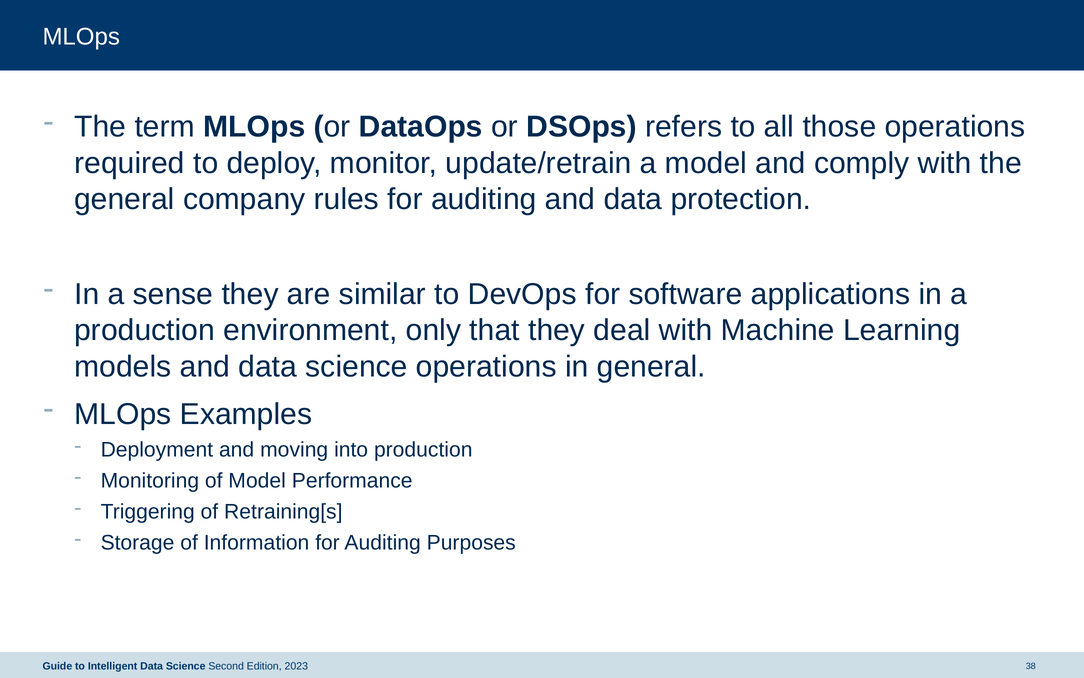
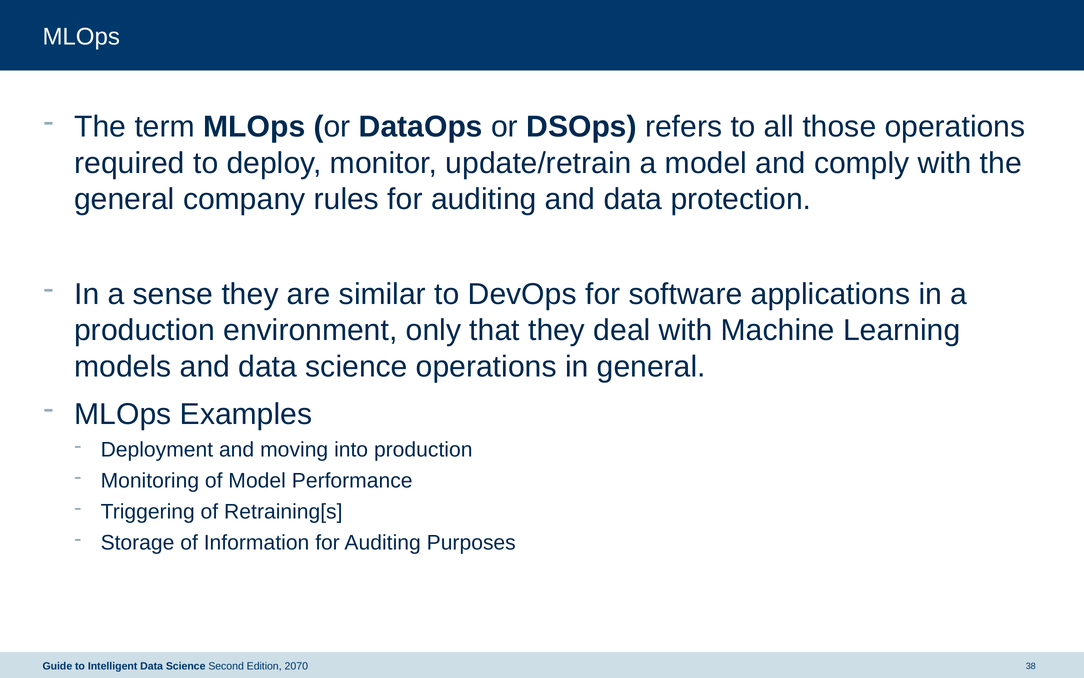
2023: 2023 -> 2070
